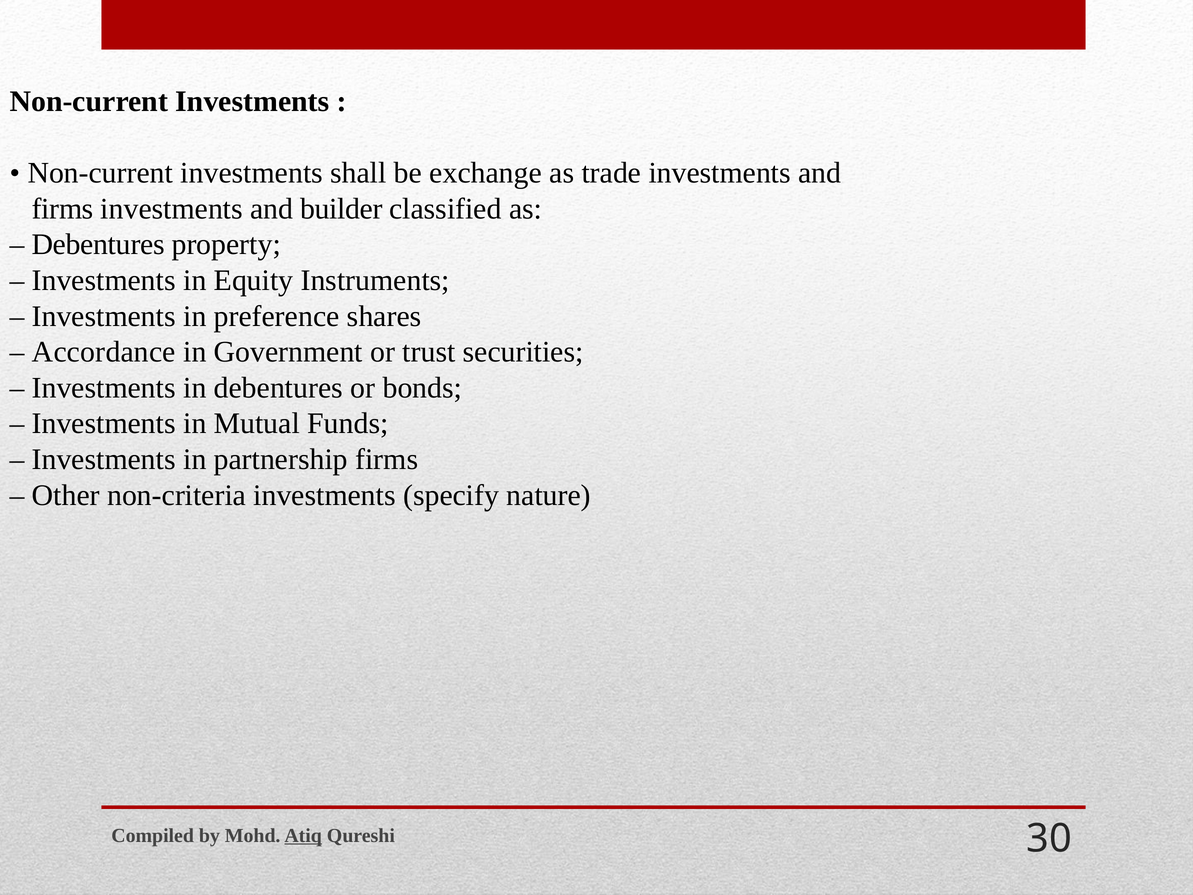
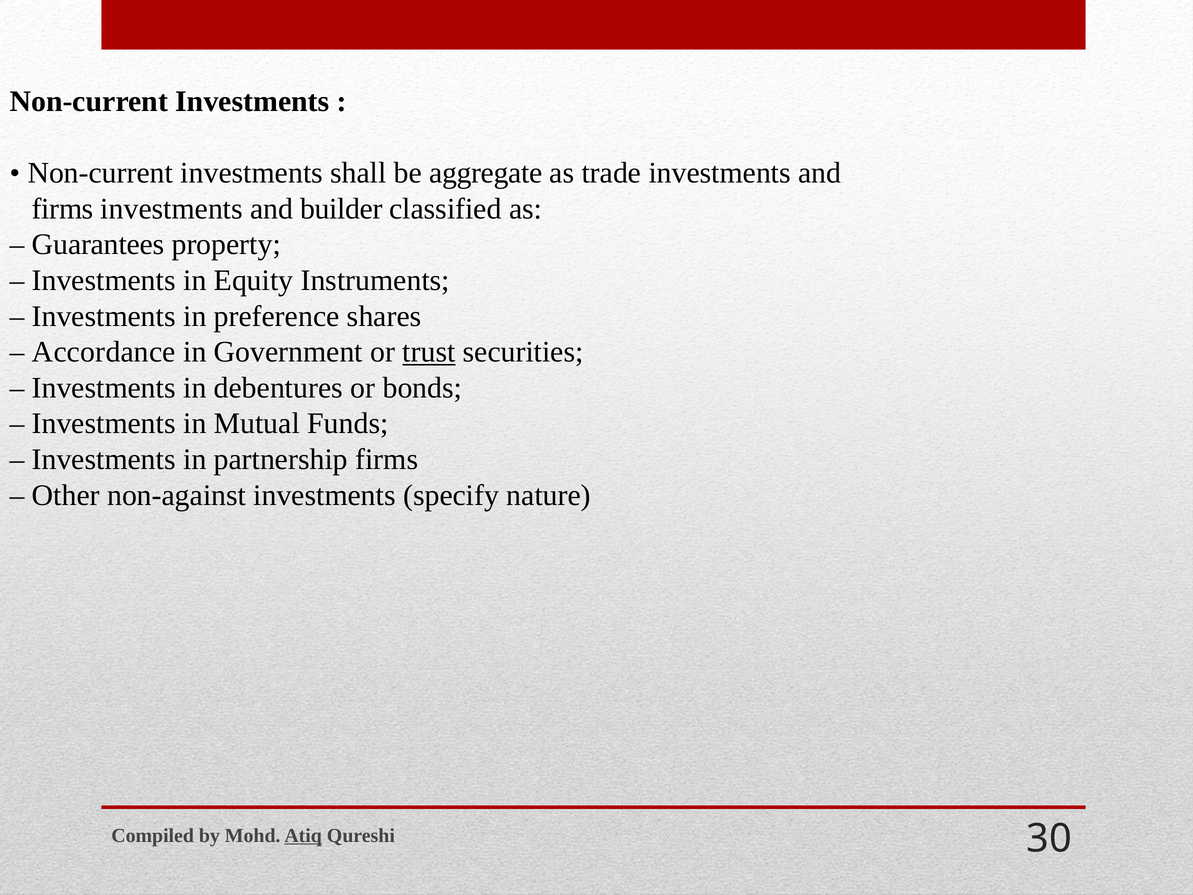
exchange: exchange -> aggregate
Debentures at (98, 245): Debentures -> Guarantees
trust underline: none -> present
non-criteria: non-criteria -> non-against
